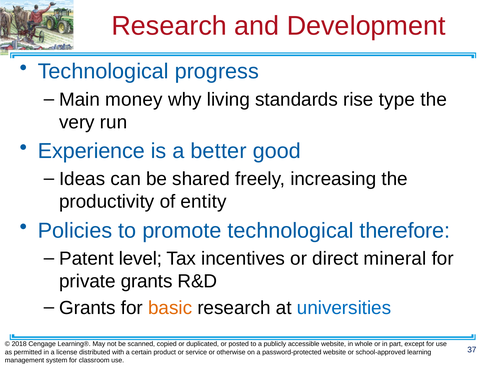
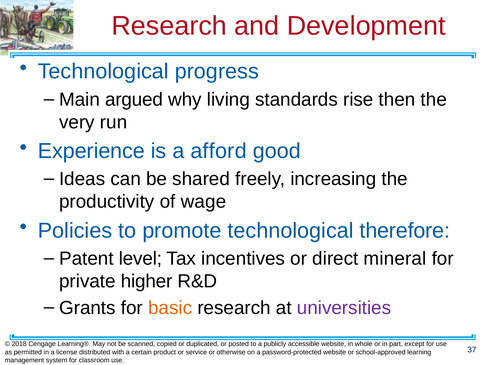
money: money -> argued
type: type -> then
better: better -> afford
entity: entity -> wage
private grants: grants -> higher
universities colour: blue -> purple
